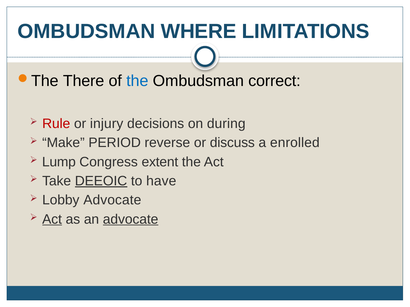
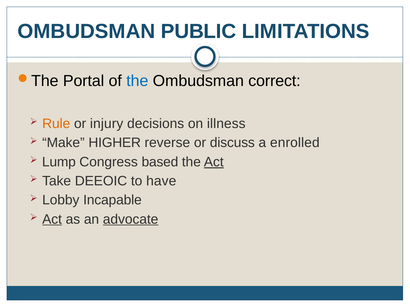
WHERE: WHERE -> PUBLIC
There: There -> Portal
Rule colour: red -> orange
during: during -> illness
PERIOD: PERIOD -> HIGHER
extent: extent -> based
Act at (214, 162) underline: none -> present
DEEOIC underline: present -> none
Lobby Advocate: Advocate -> Incapable
